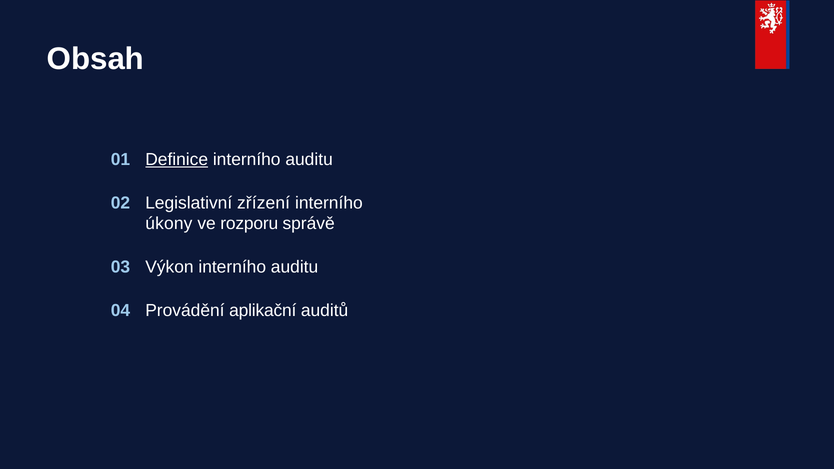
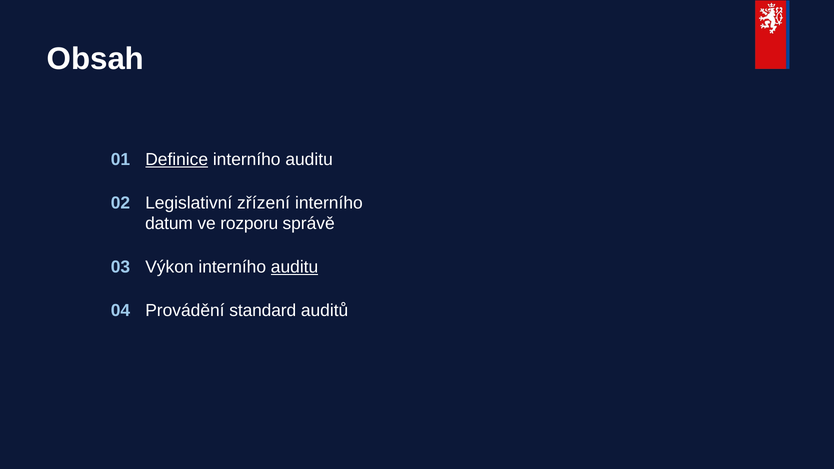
úkony: úkony -> datum
auditu at (295, 267) underline: none -> present
aplikační: aplikační -> standard
